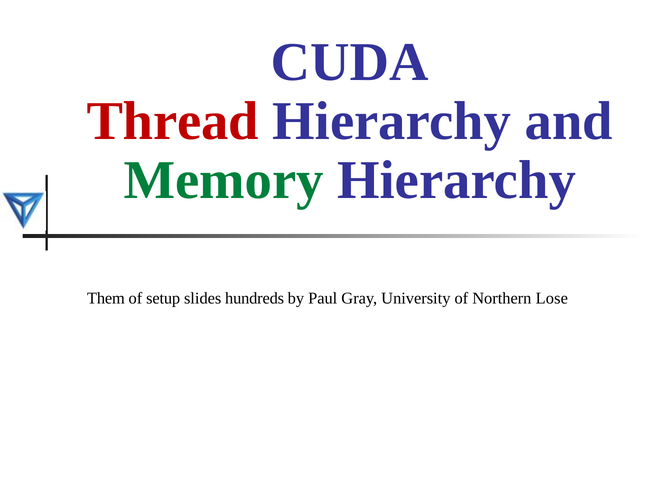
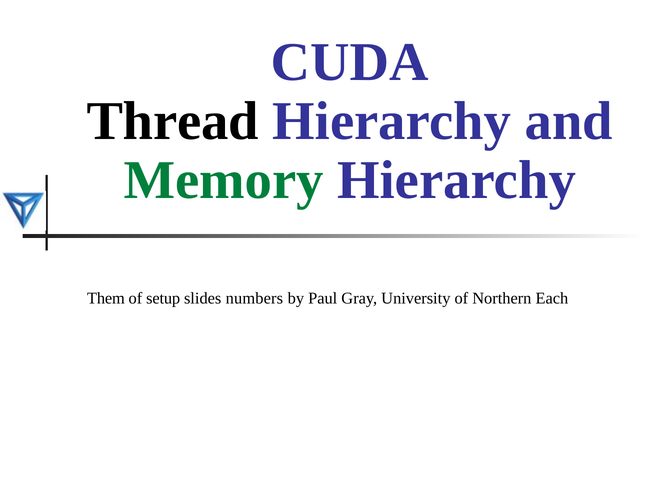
Thread colour: red -> black
hundreds: hundreds -> numbers
Lose: Lose -> Each
